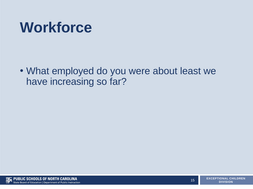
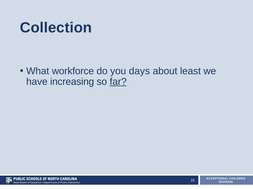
Workforce: Workforce -> Collection
employed: employed -> workforce
were: were -> days
far underline: none -> present
